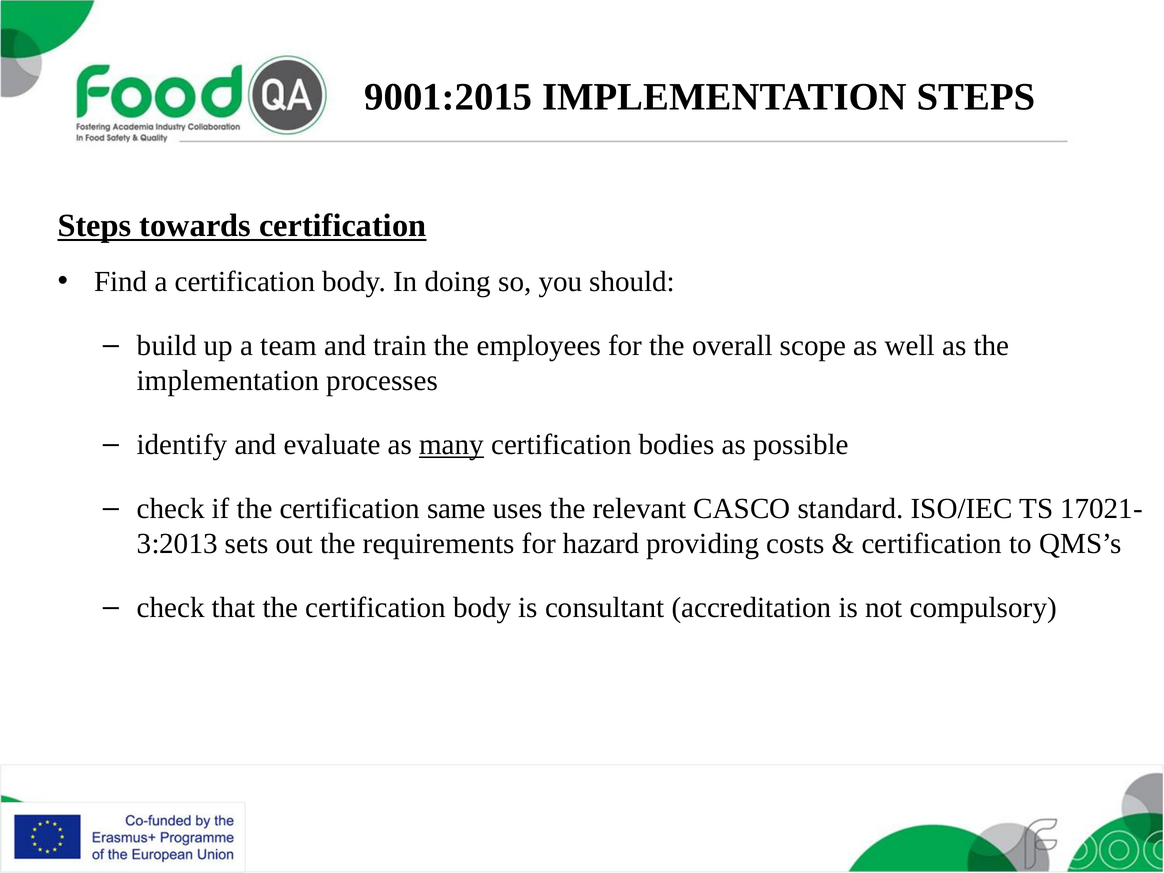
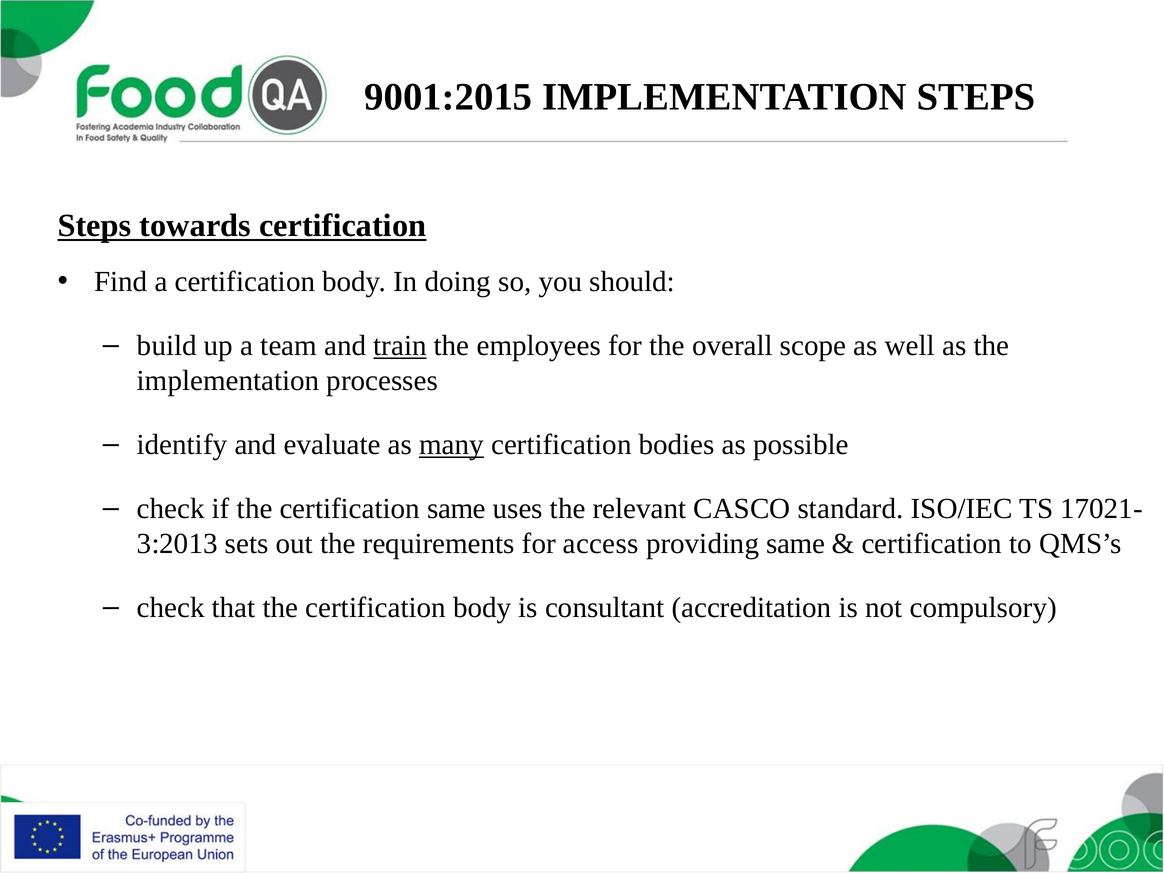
train underline: none -> present
hazard: hazard -> access
providing costs: costs -> same
